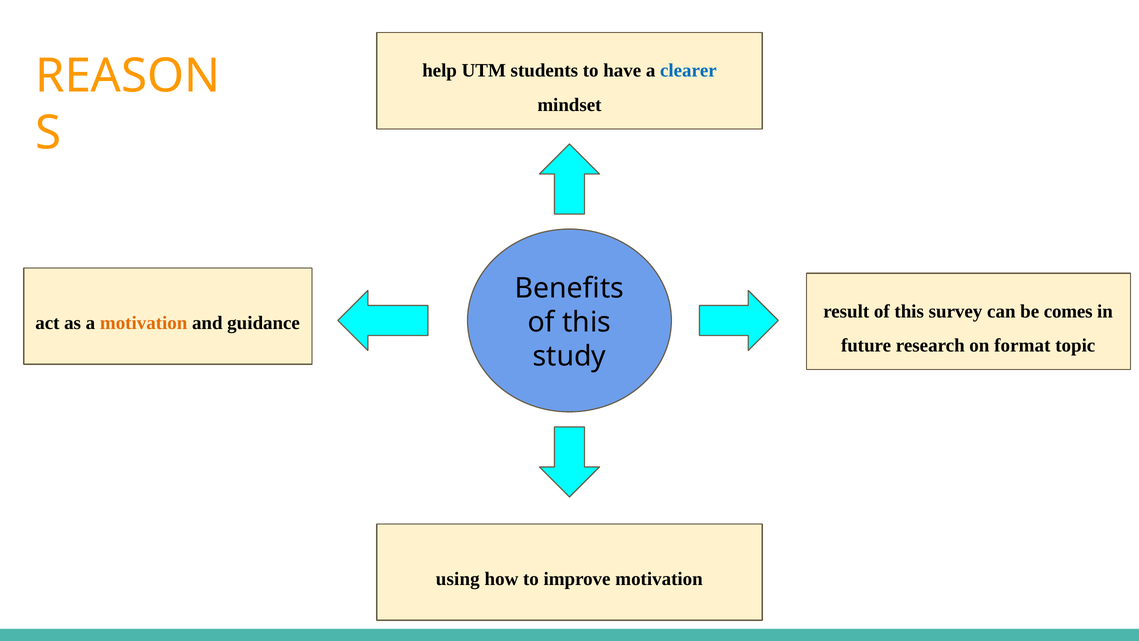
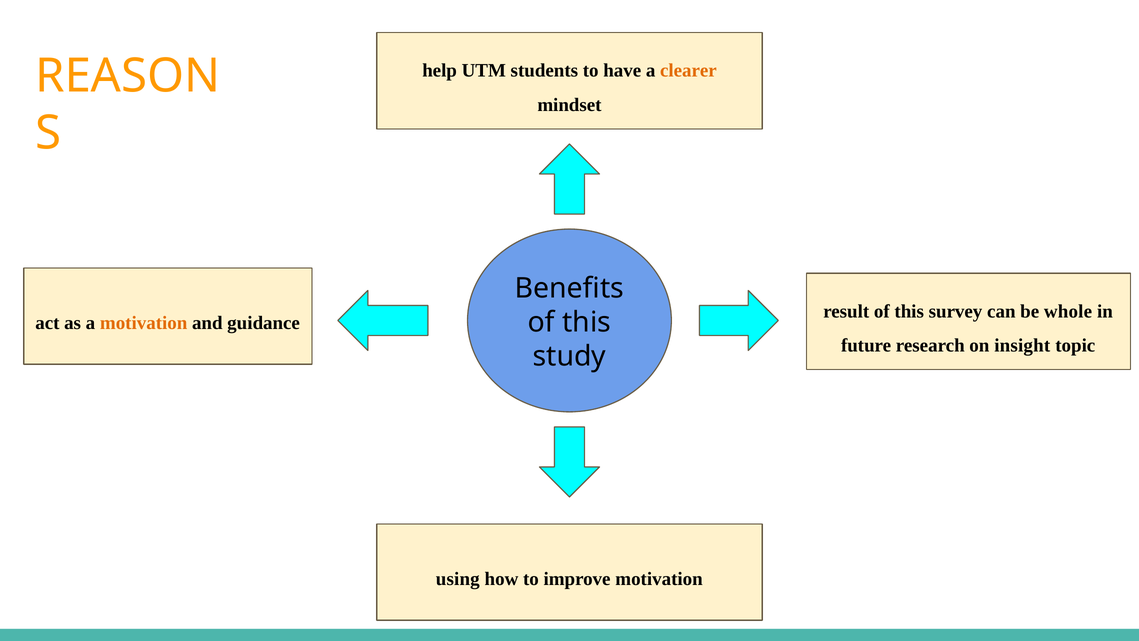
clearer colour: blue -> orange
comes: comes -> whole
format: format -> insight
